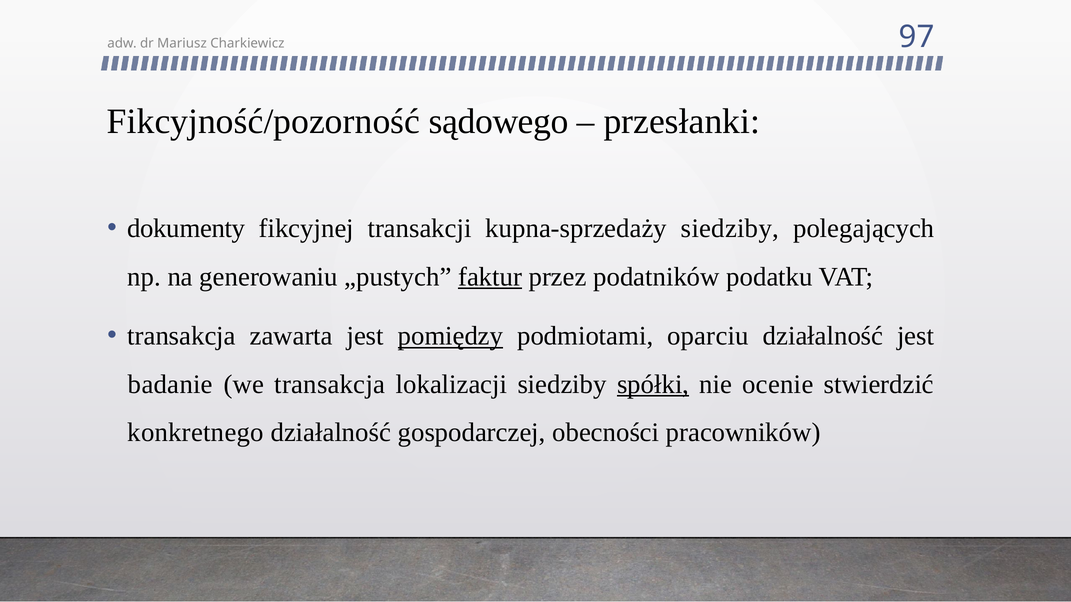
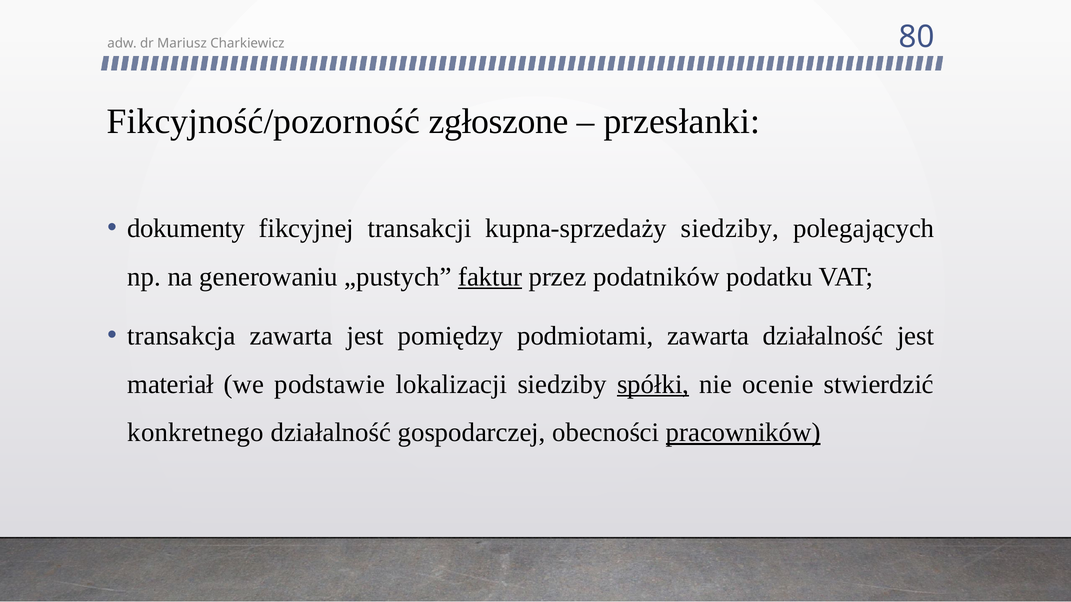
97: 97 -> 80
sądowego: sądowego -> zgłoszone
pomiędzy underline: present -> none
podmiotami oparciu: oparciu -> zawarta
badanie: badanie -> materiał
we transakcja: transakcja -> podstawie
pracowników underline: none -> present
